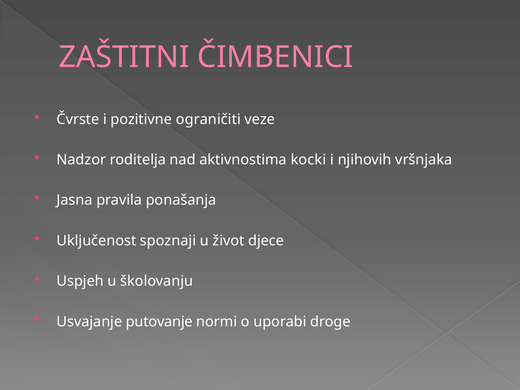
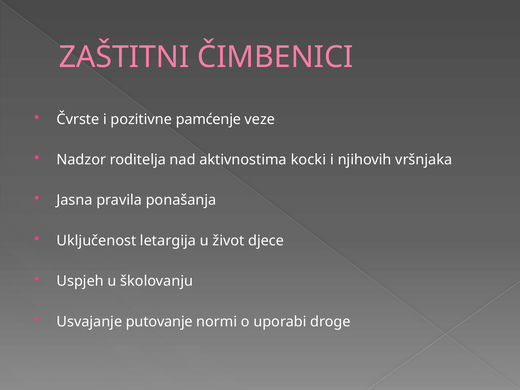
ograničiti: ograničiti -> pamćenje
spoznaji: spoznaji -> letargija
